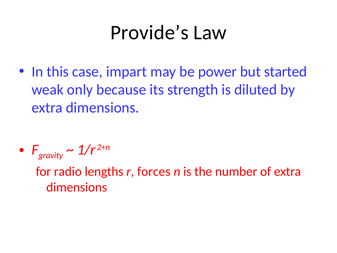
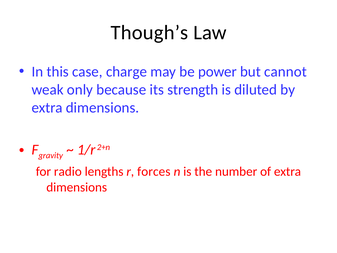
Provide’s: Provide’s -> Though’s
impart: impart -> charge
started: started -> cannot
